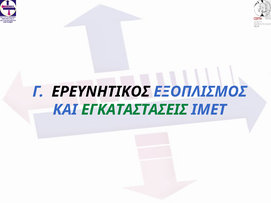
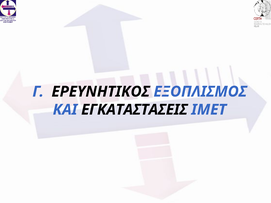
ΕΓΚΑΤΑΣΤΑΣΕΙΣ colour: green -> black
